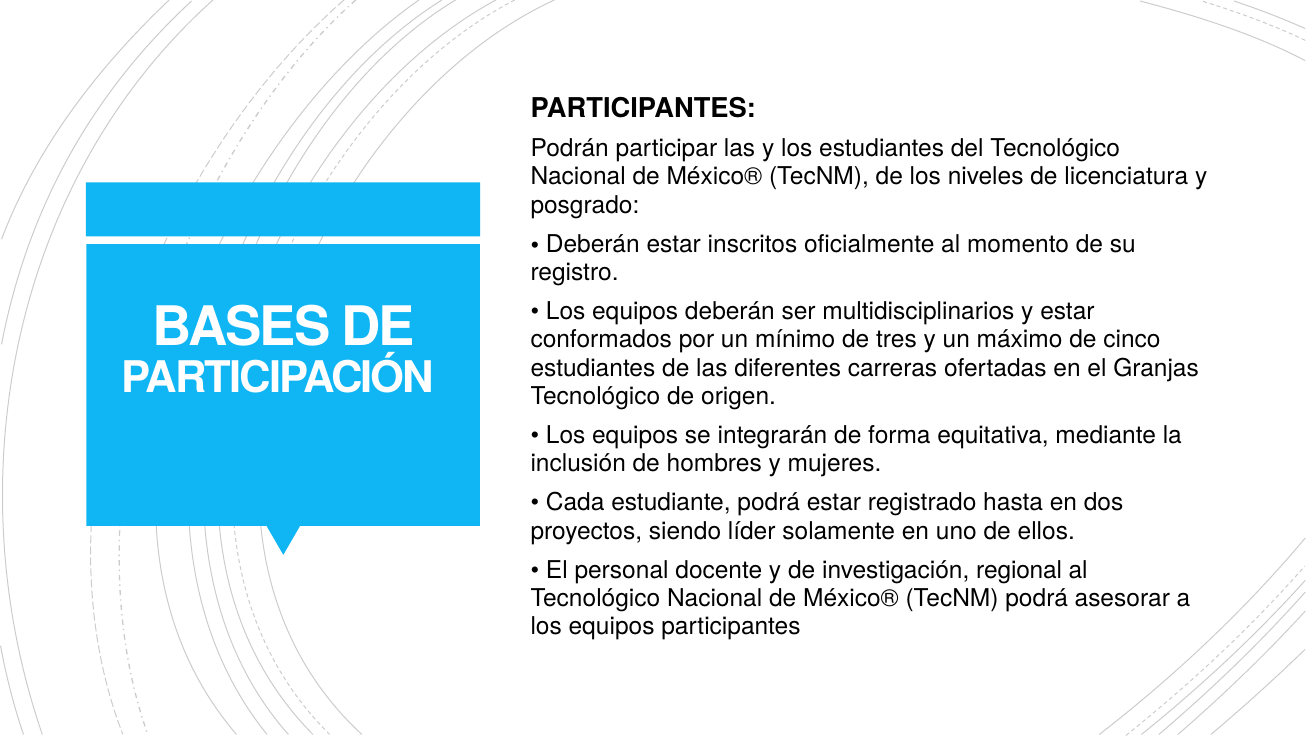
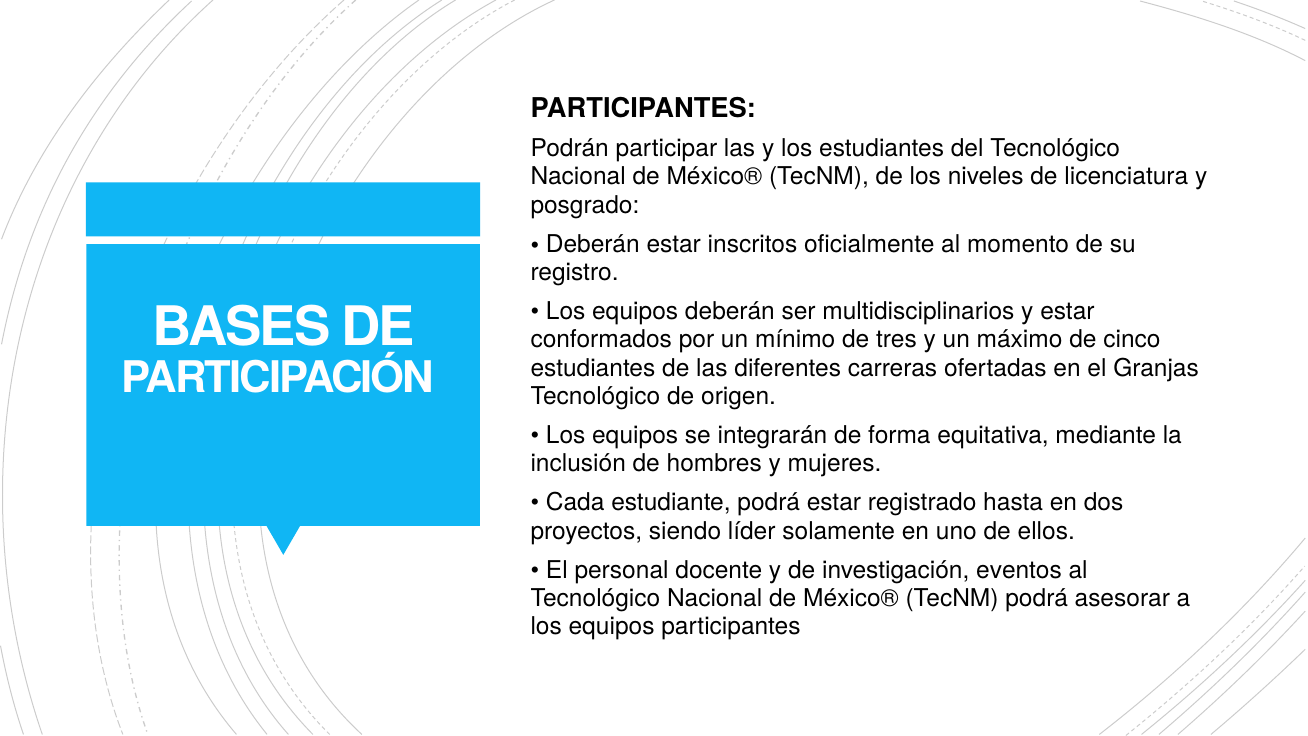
regional: regional -> eventos
